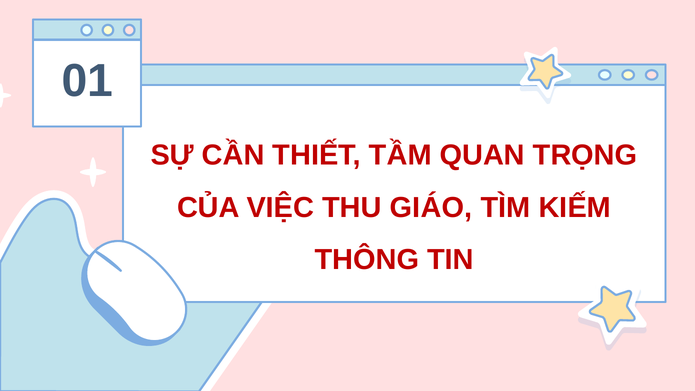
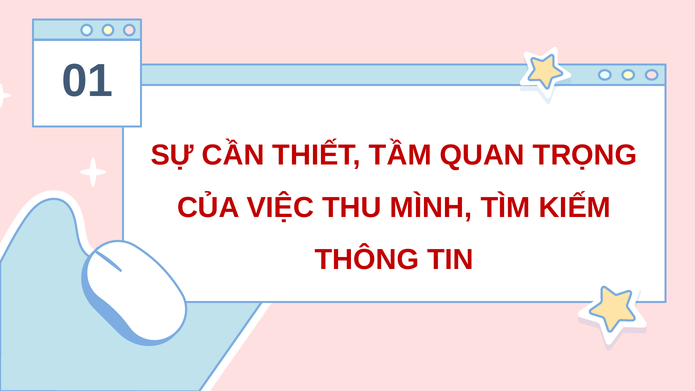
GIÁO: GIÁO -> MÌNH
